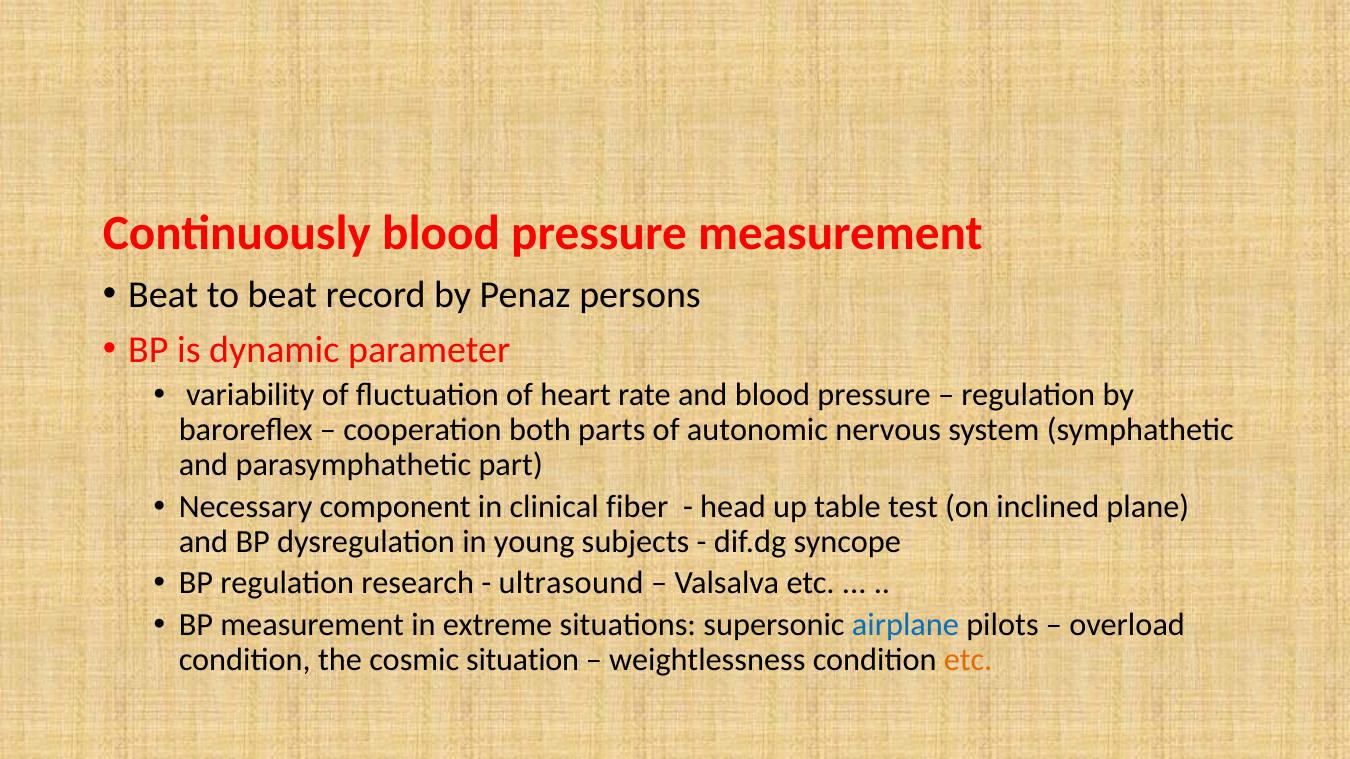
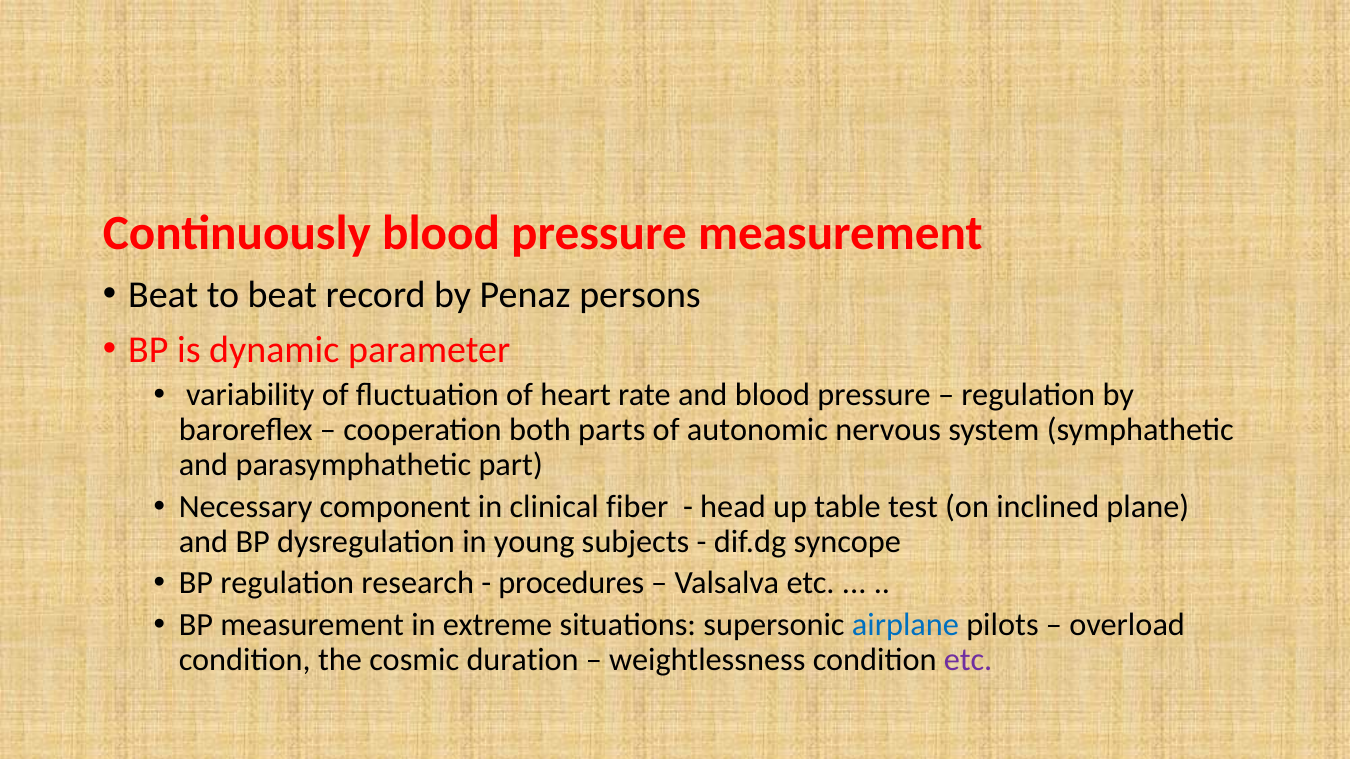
ultrasound: ultrasound -> procedures
situation: situation -> duration
etc at (968, 660) colour: orange -> purple
